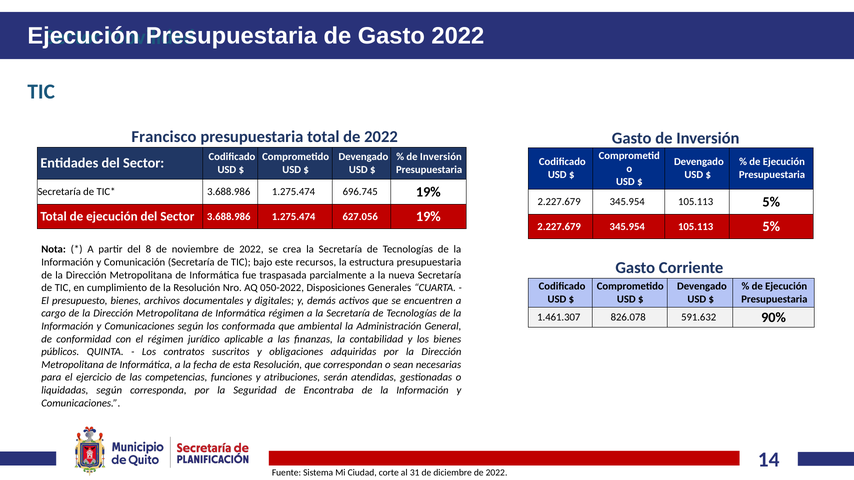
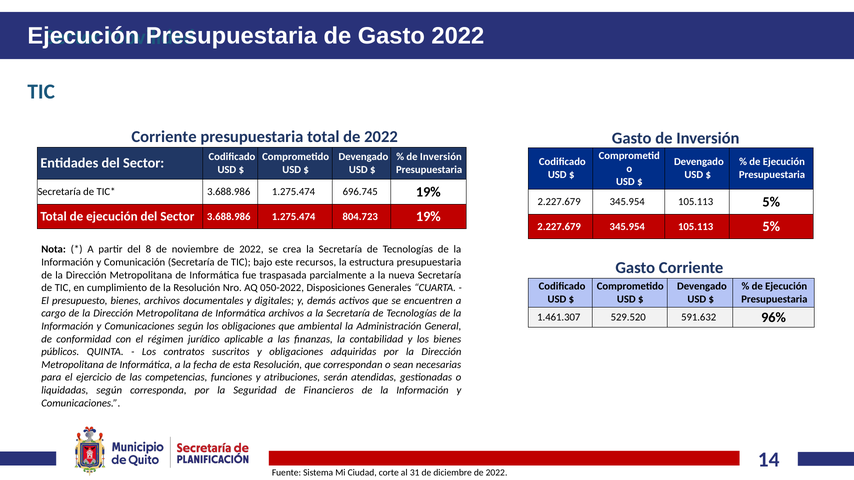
Francisco at (164, 137): Francisco -> Corriente
627.056: 627.056 -> 804.723
Informática régimen: régimen -> archivos
826.078: 826.078 -> 529.520
90%: 90% -> 96%
los conformada: conformada -> obligaciones
Encontraba: Encontraba -> Financieros
